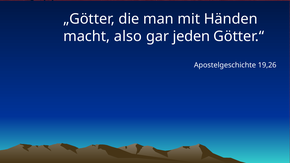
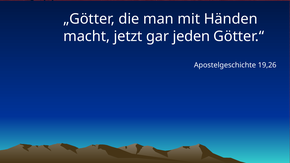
also: also -> jetzt
